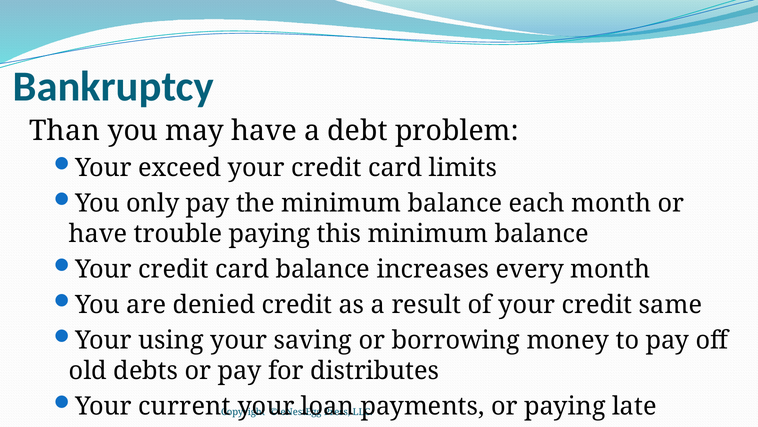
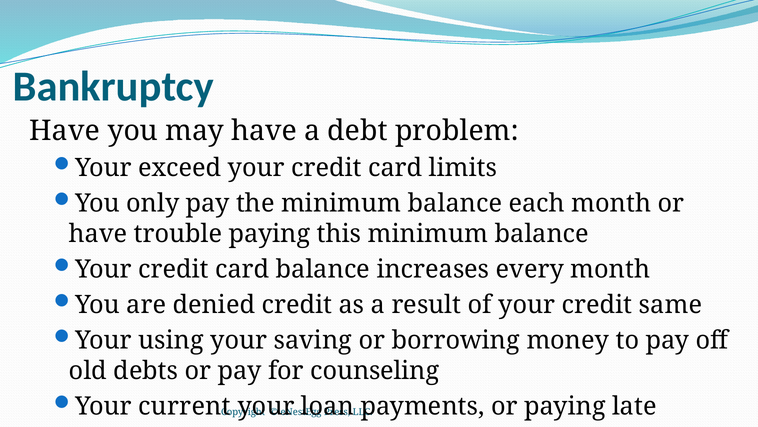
Than at (65, 131): Than -> Have
distributes: distributes -> counseling
